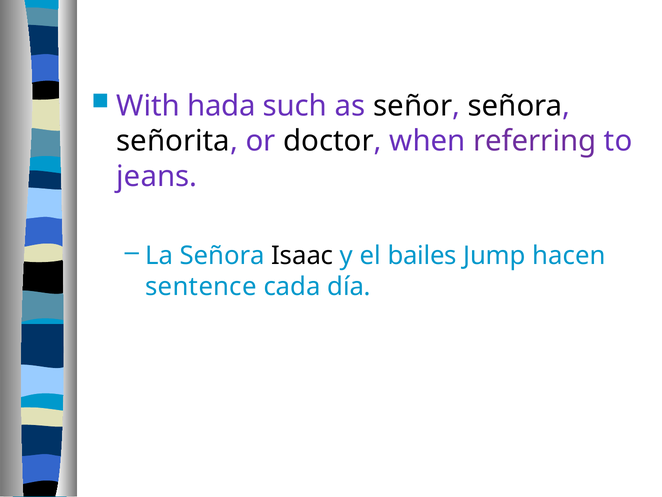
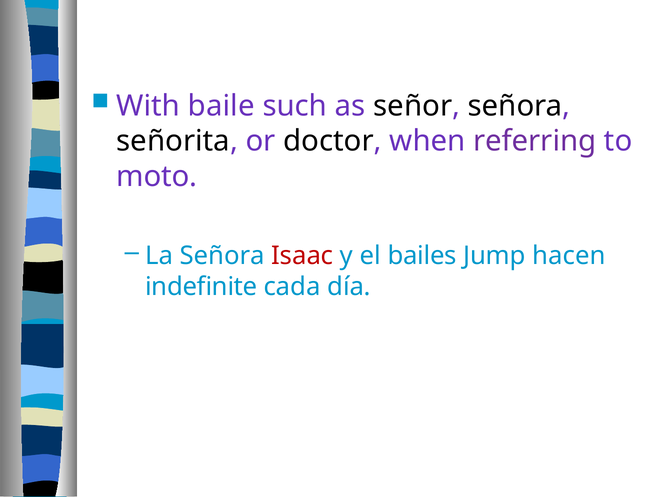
hada: hada -> baile
jeans: jeans -> moto
Isaac colour: black -> red
sentence: sentence -> indefinite
